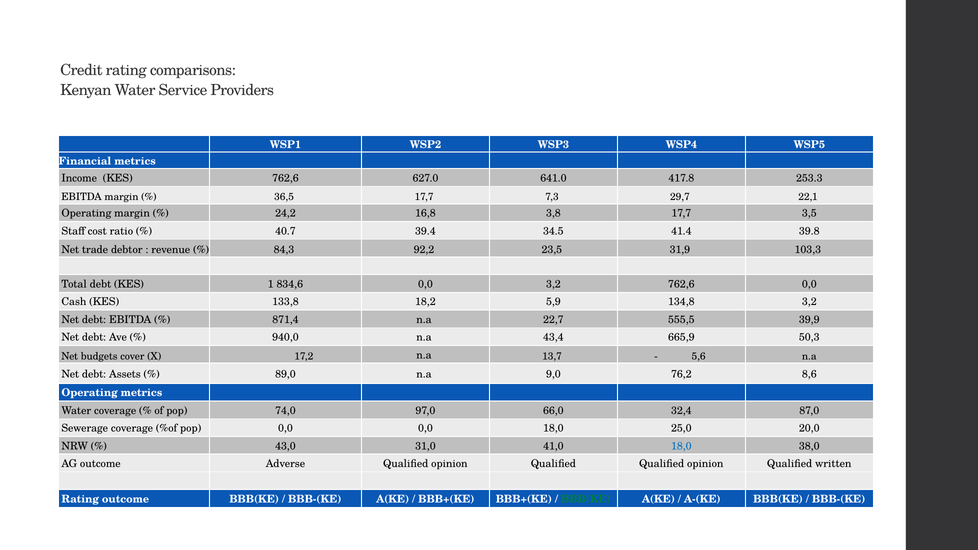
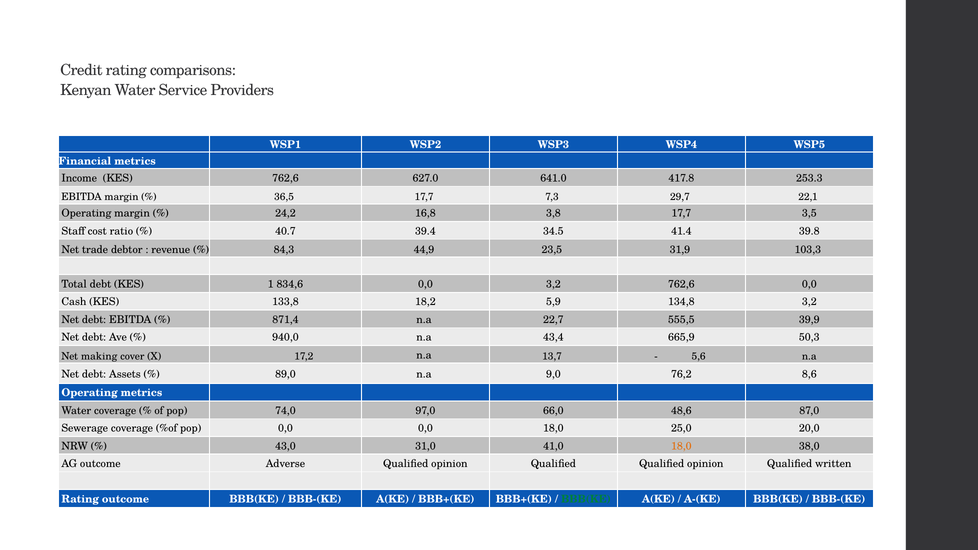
92,2: 92,2 -> 44,9
budgets: budgets -> making
32,4: 32,4 -> 48,6
18,0 at (681, 446) colour: blue -> orange
